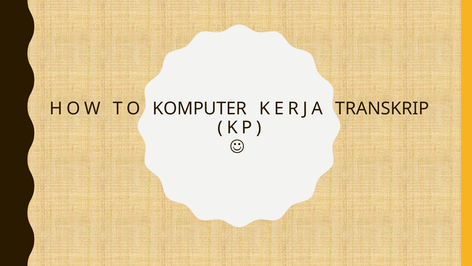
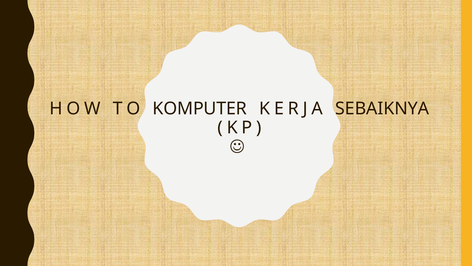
TRANSKRIP: TRANSKRIP -> SEBAIKNYA
